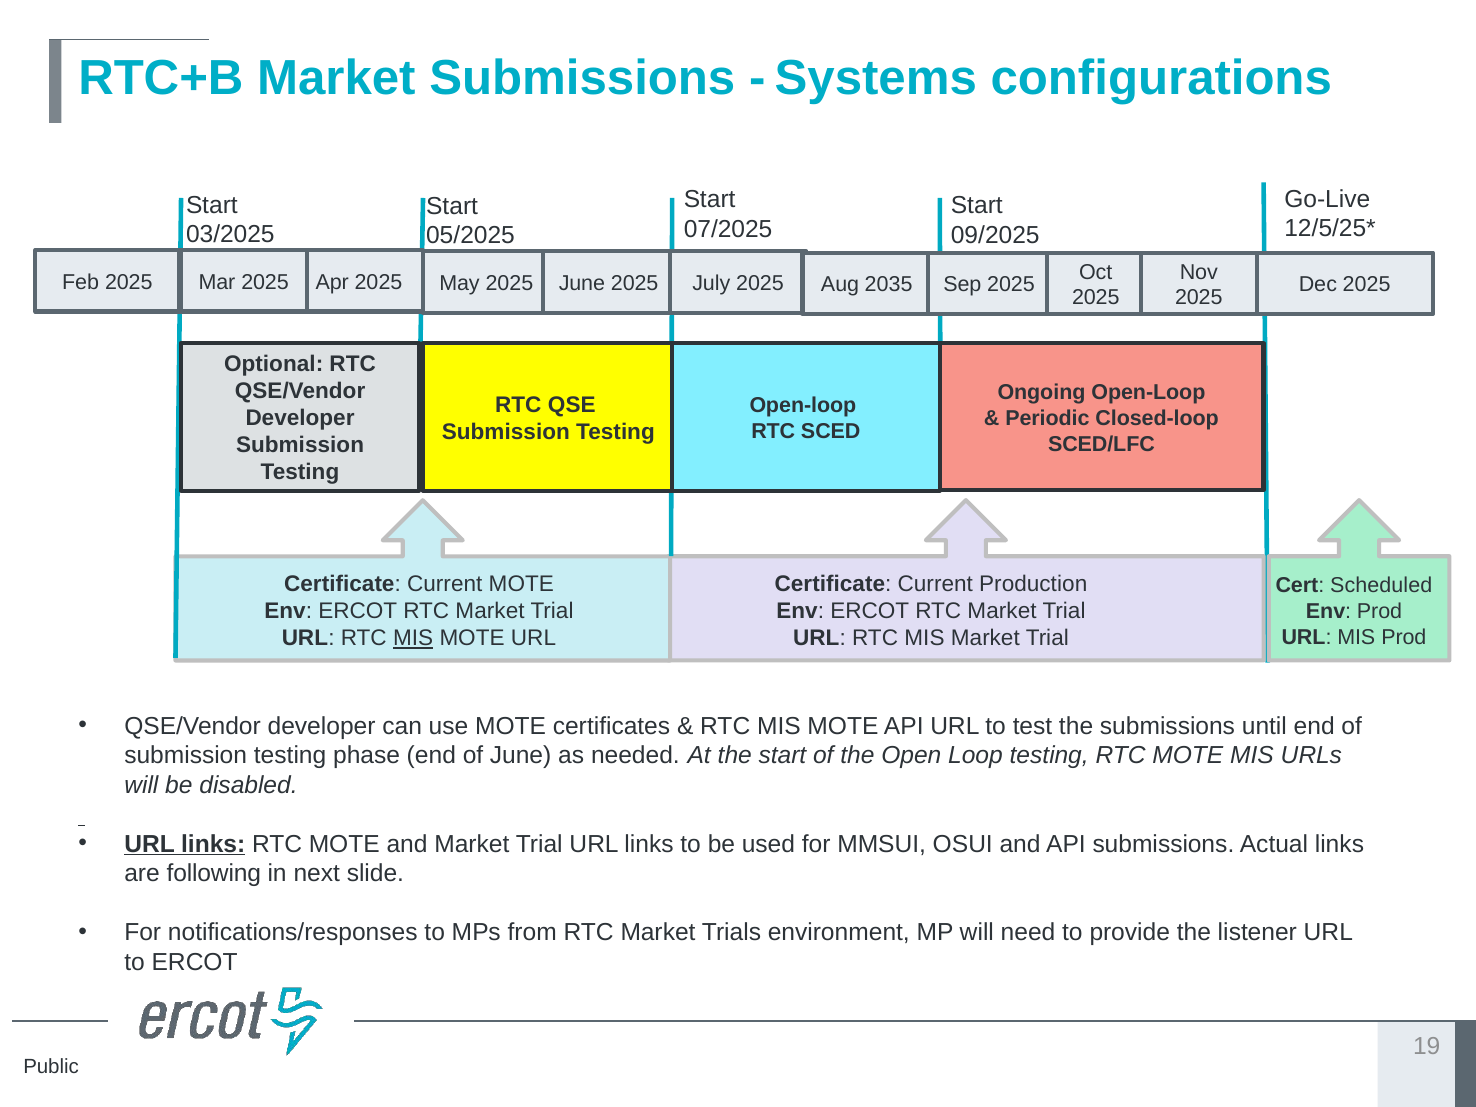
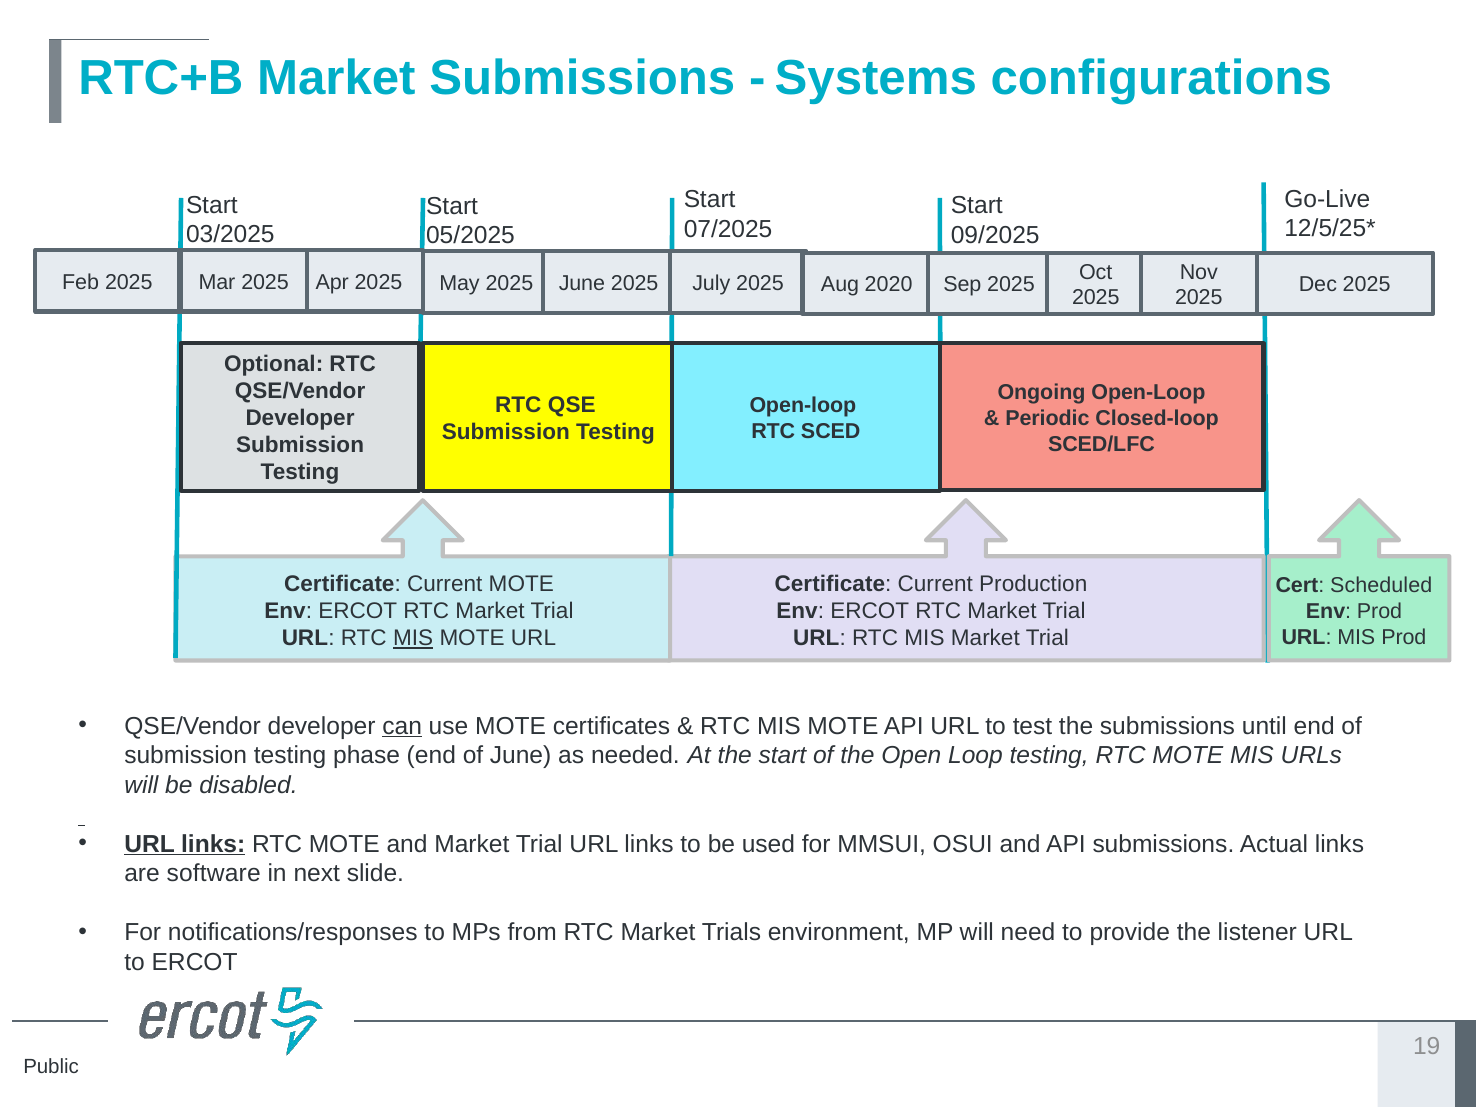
2035: 2035 -> 2020
can underline: none -> present
following: following -> software
